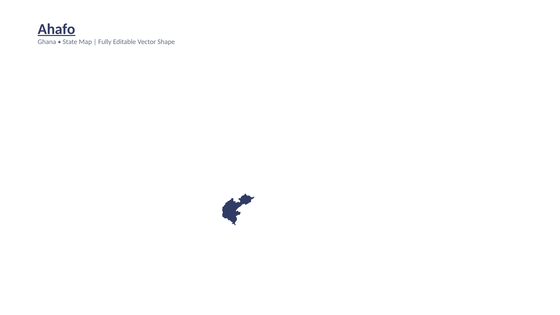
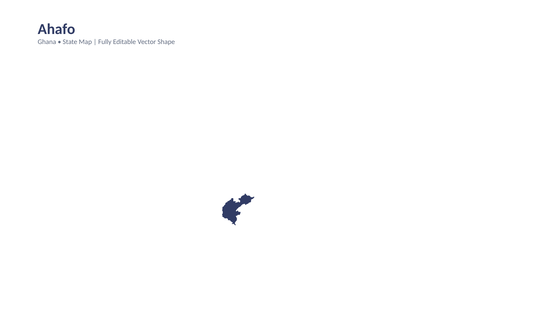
Ahafo underline: present -> none
